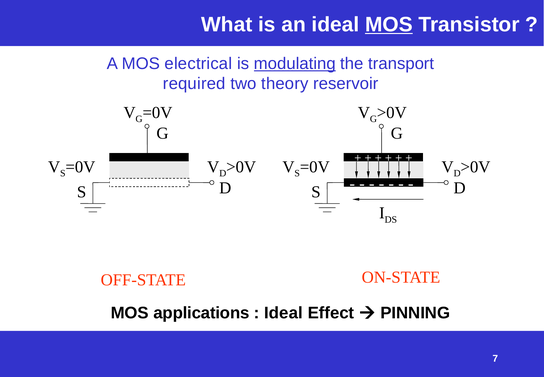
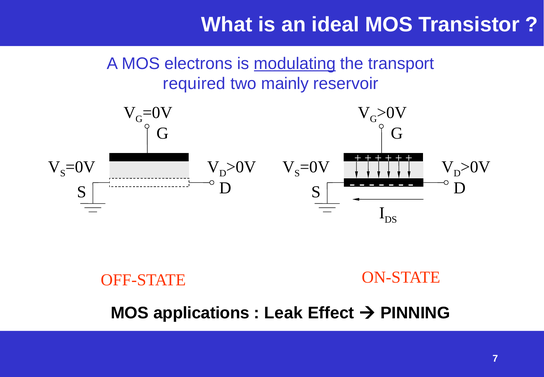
MOS at (389, 24) underline: present -> none
electrical: electrical -> electrons
theory: theory -> mainly
Ideal at (283, 313): Ideal -> Leak
